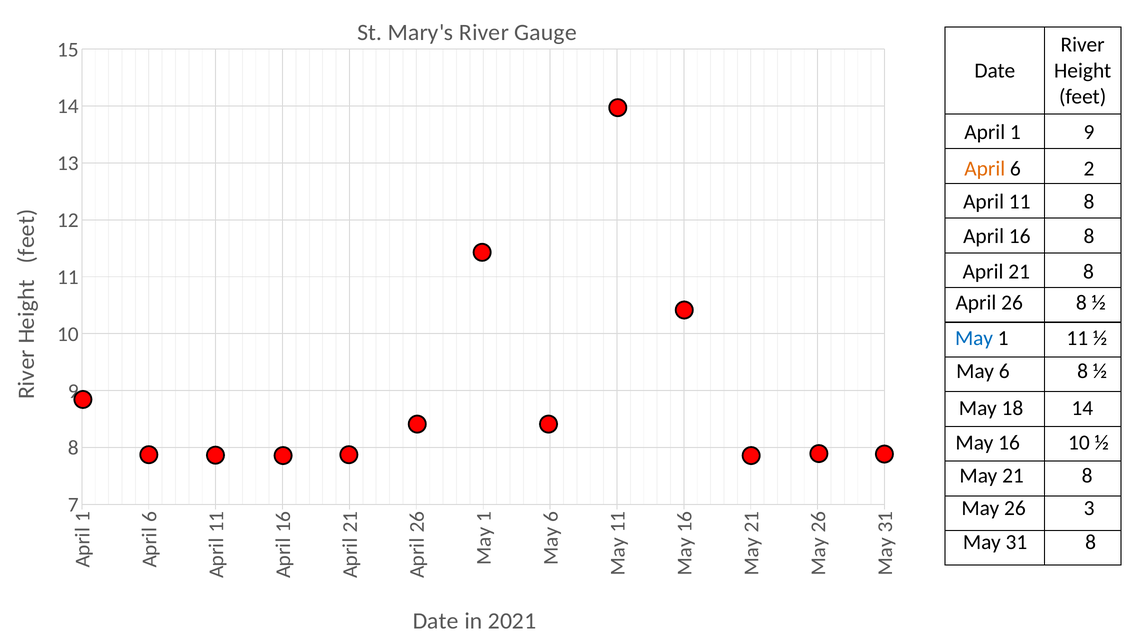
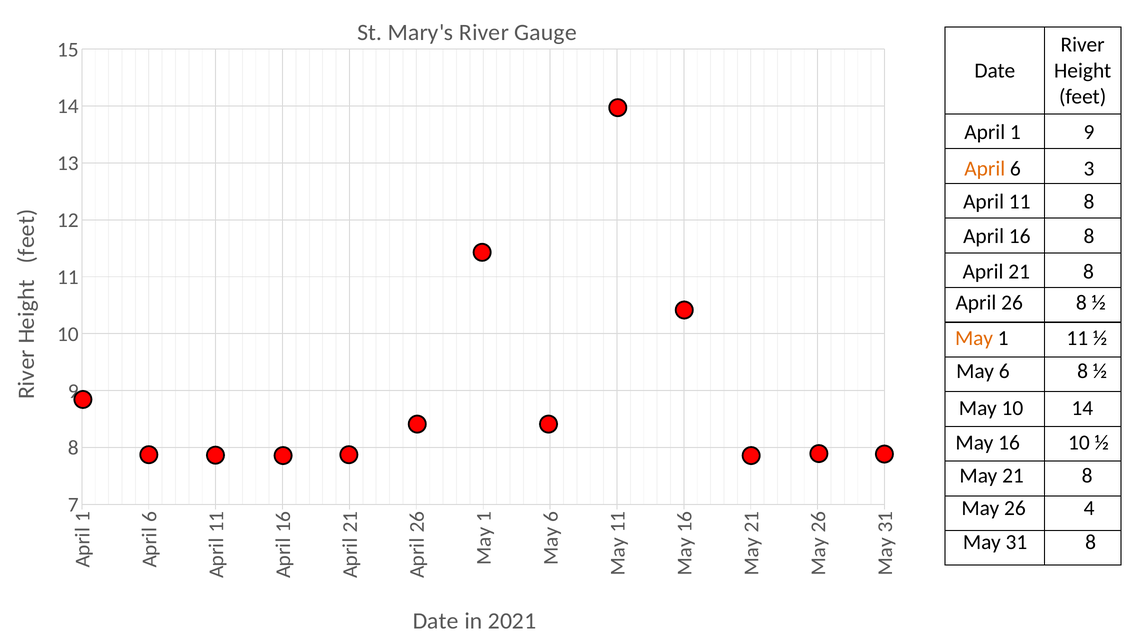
6 2: 2 -> 3
May at (974, 338) colour: blue -> orange
May 18: 18 -> 10
26 3: 3 -> 4
